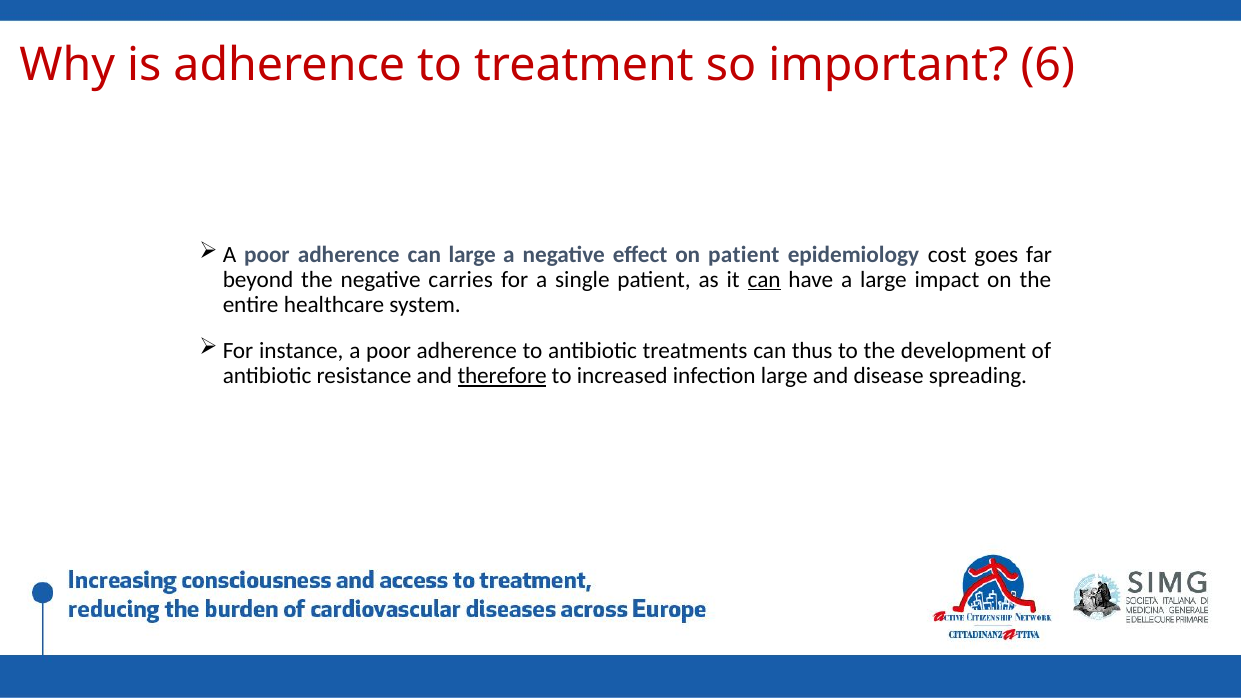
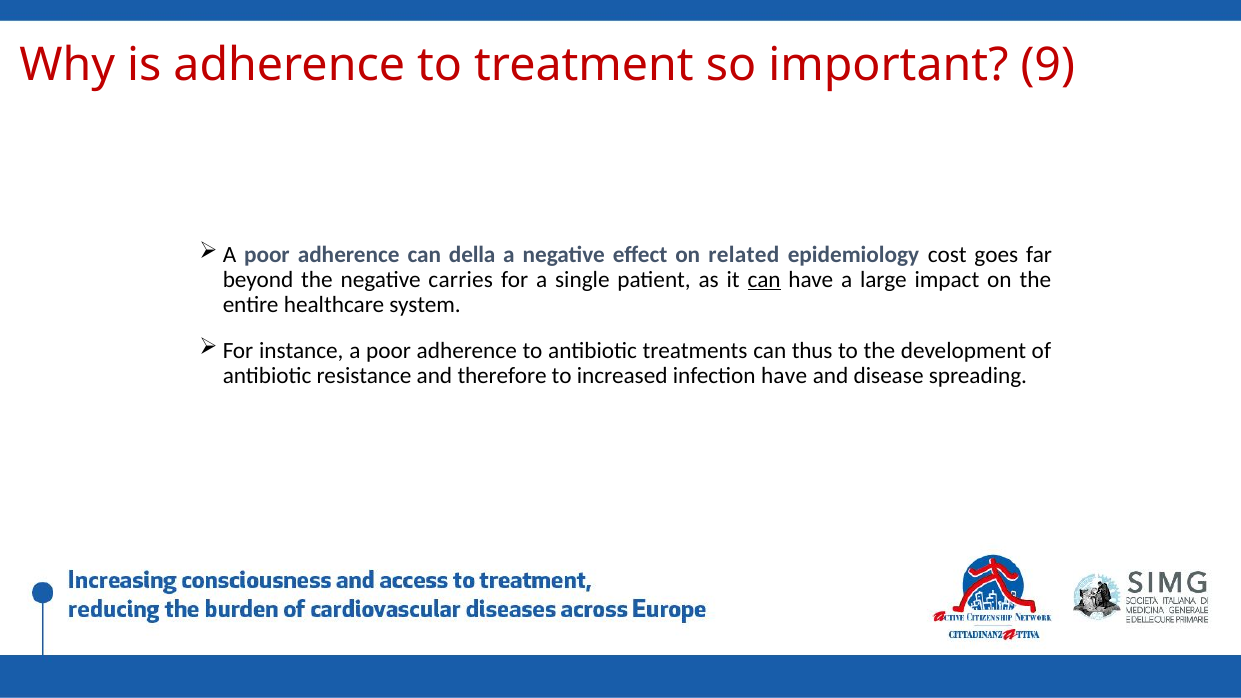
6: 6 -> 9
can large: large -> della
on patient: patient -> related
therefore underline: present -> none
infection large: large -> have
